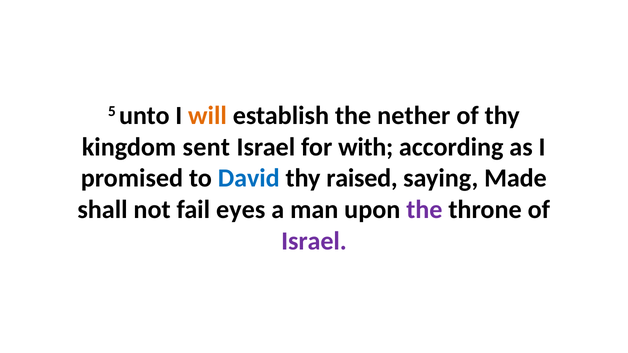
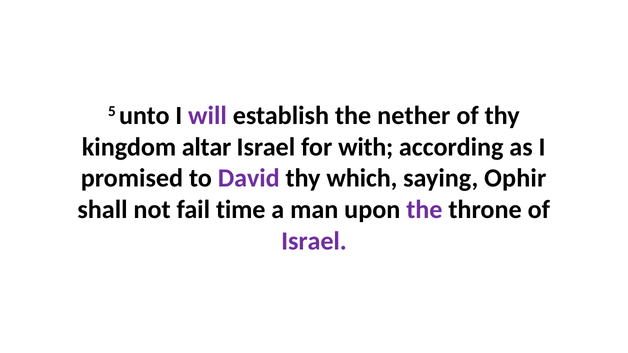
will colour: orange -> purple
sent: sent -> altar
David colour: blue -> purple
raised: raised -> which
Made: Made -> Ophir
eyes: eyes -> time
